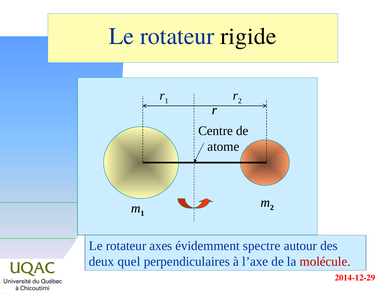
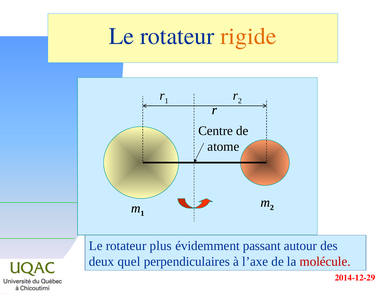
rigide colour: black -> orange
axes: axes -> plus
spectre: spectre -> passant
